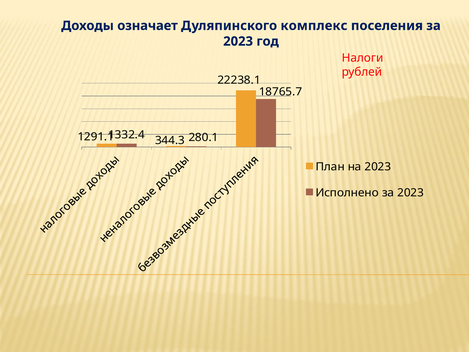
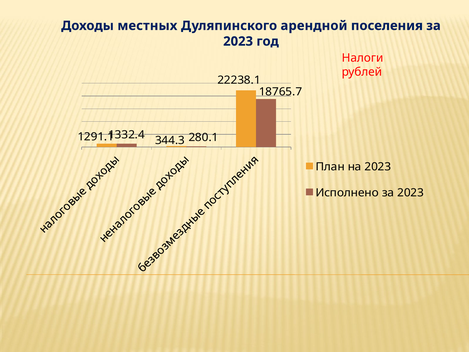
означает: означает -> местных
комплекс: комплекс -> арендной
